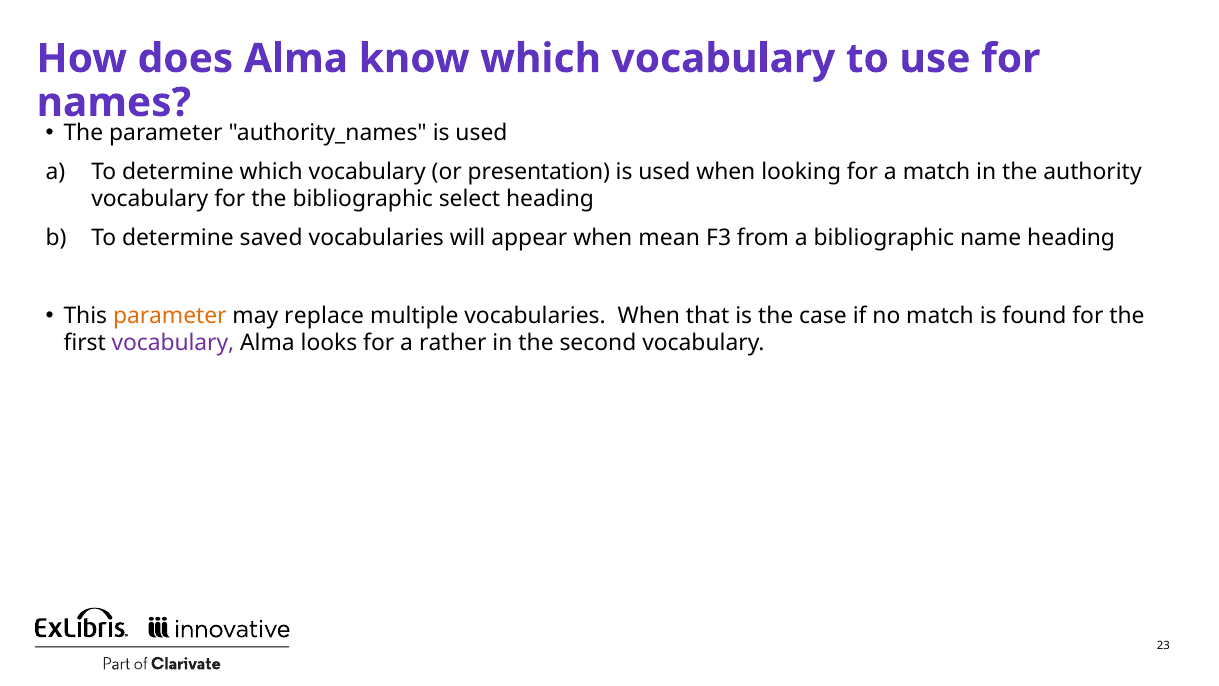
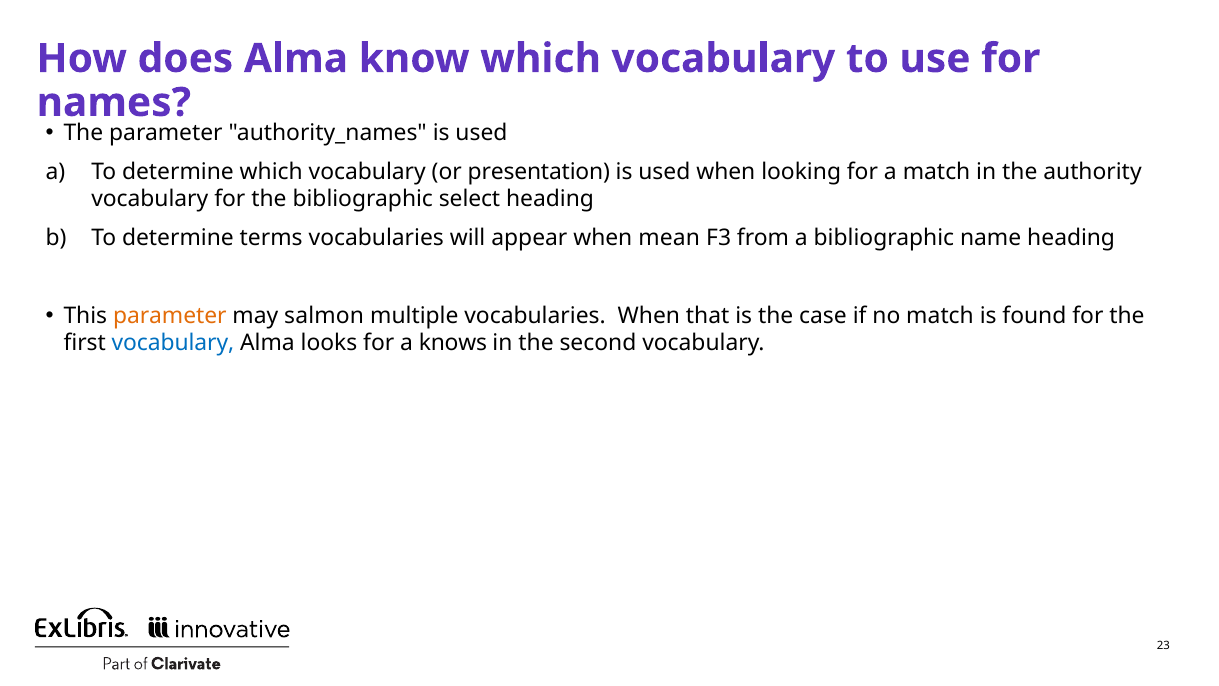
saved: saved -> terms
replace: replace -> salmon
vocabulary at (173, 343) colour: purple -> blue
rather: rather -> knows
